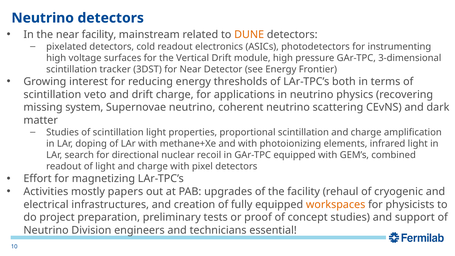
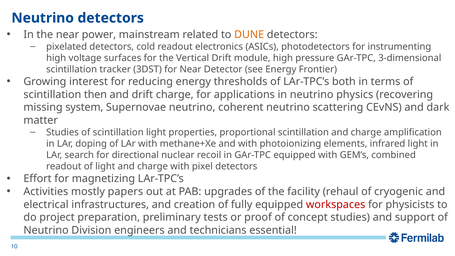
near facility: facility -> power
veto: veto -> then
workspaces colour: orange -> red
